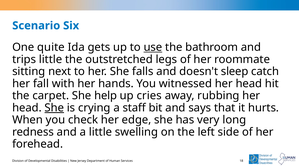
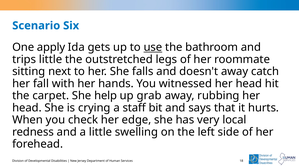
quite: quite -> apply
doesn't sleep: sleep -> away
cries: cries -> grab
She at (54, 108) underline: present -> none
long: long -> local
